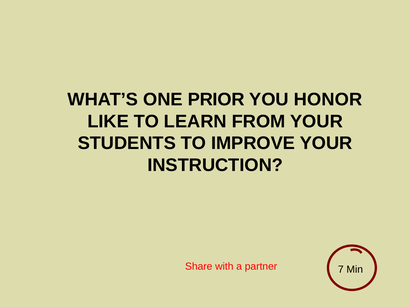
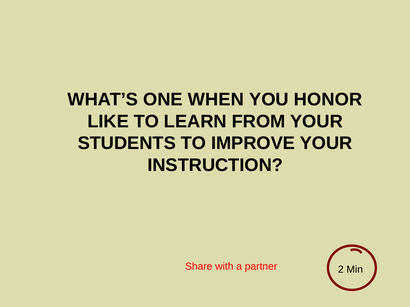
PRIOR: PRIOR -> WHEN
7: 7 -> 2
